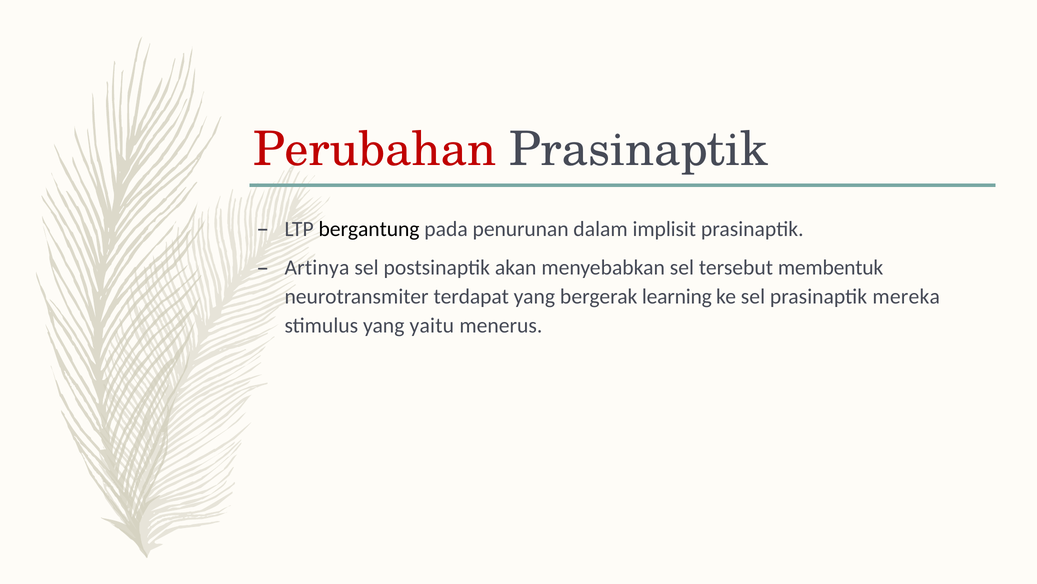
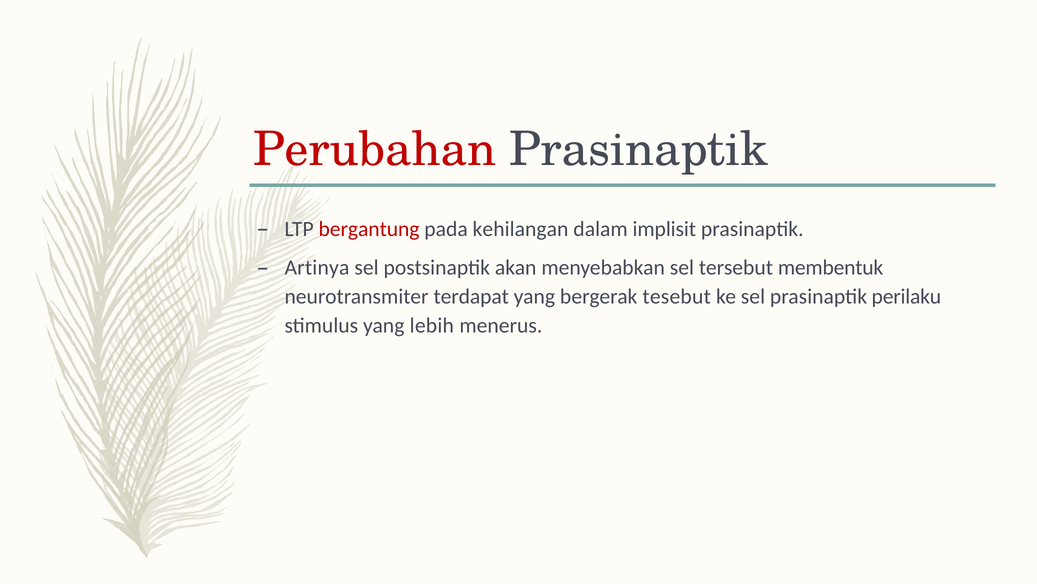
bergantung colour: black -> red
penurunan: penurunan -> kehilangan
learning: learning -> tesebut
mereka: mereka -> perilaku
yaitu: yaitu -> lebih
